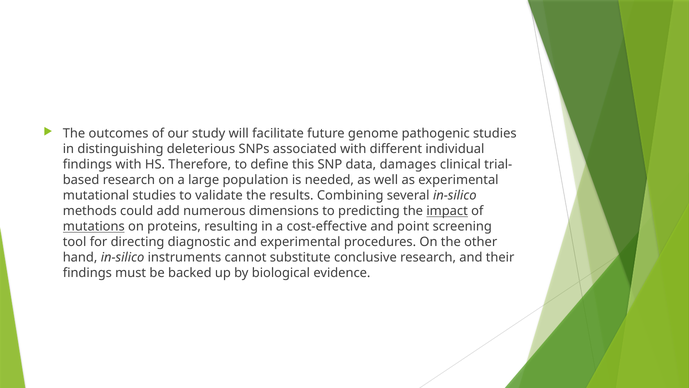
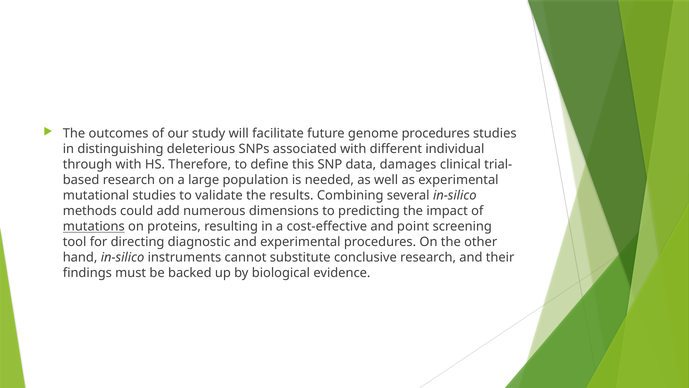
genome pathogenic: pathogenic -> procedures
findings at (87, 164): findings -> through
impact underline: present -> none
